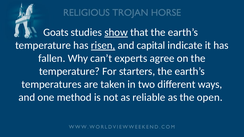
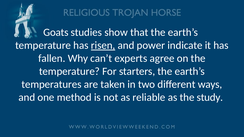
show underline: present -> none
capital: capital -> power
open: open -> study
